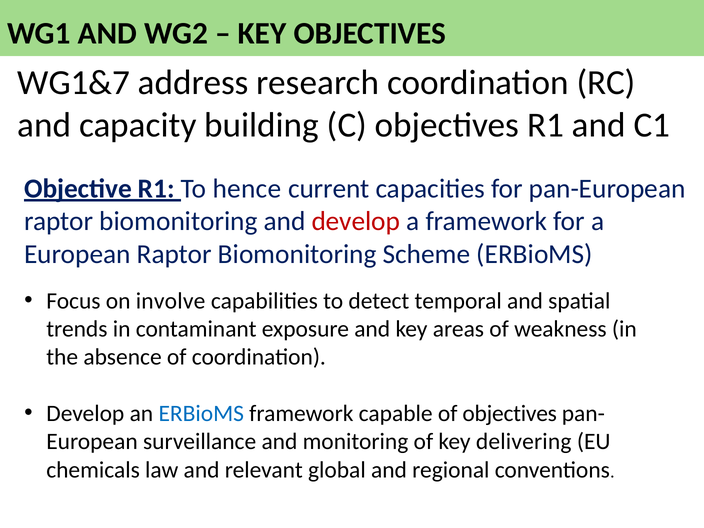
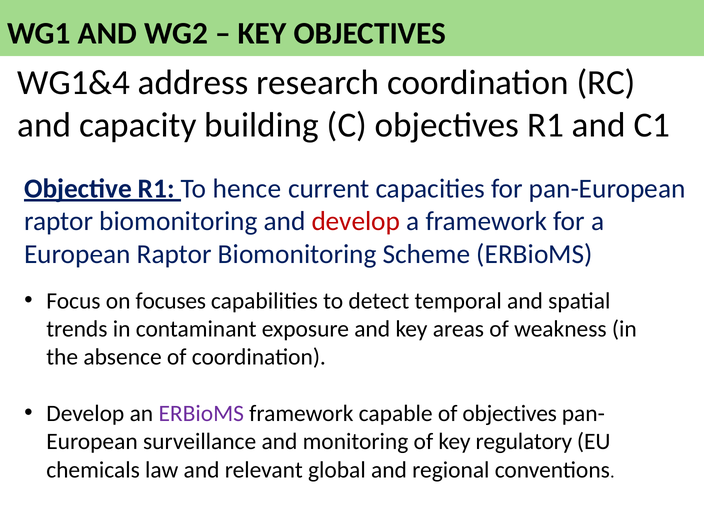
WG1&7: WG1&7 -> WG1&4
involve: involve -> focuses
ERBioMS at (201, 414) colour: blue -> purple
delivering: delivering -> regulatory
